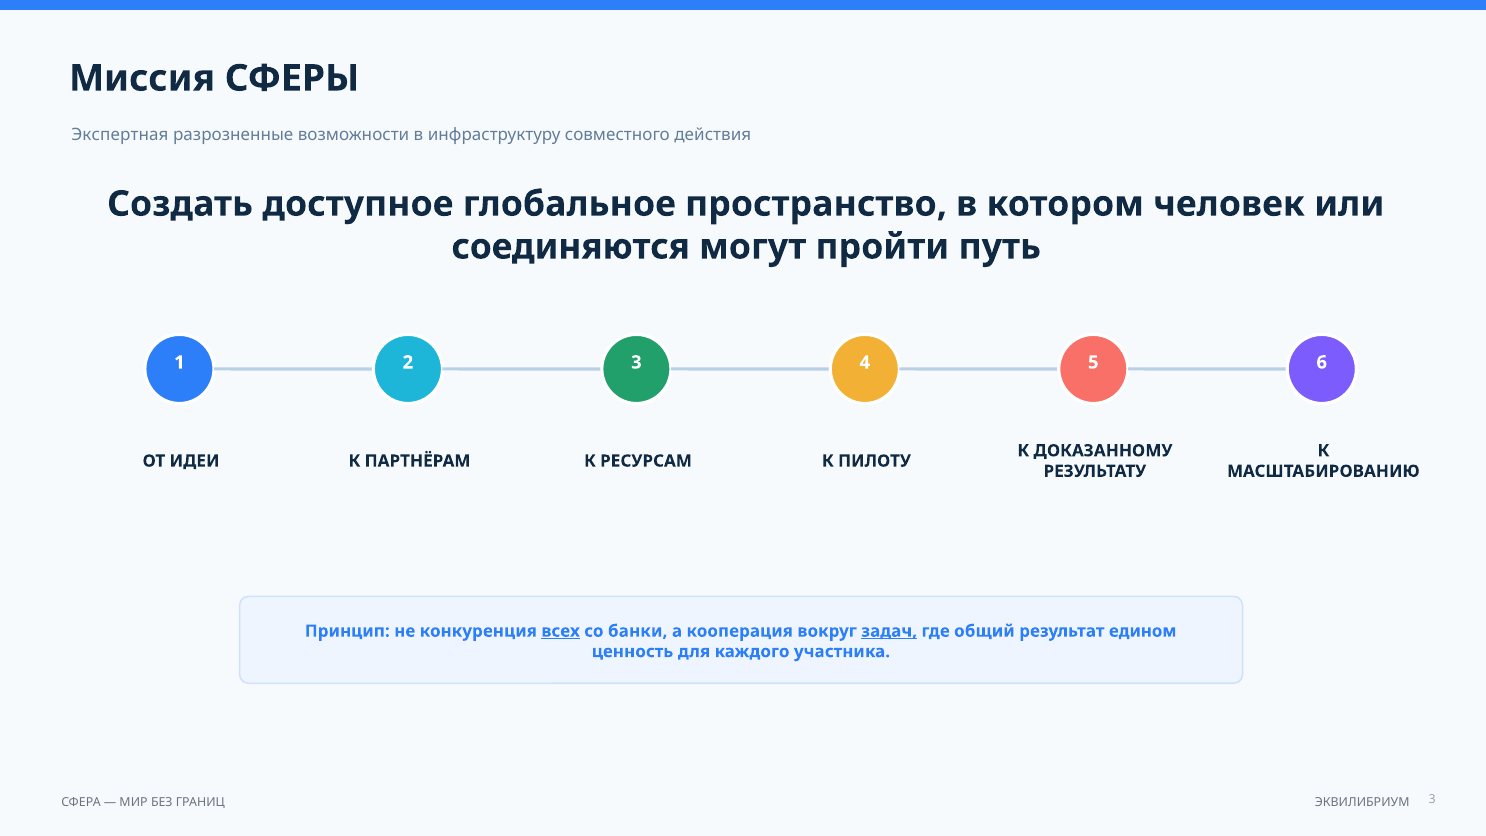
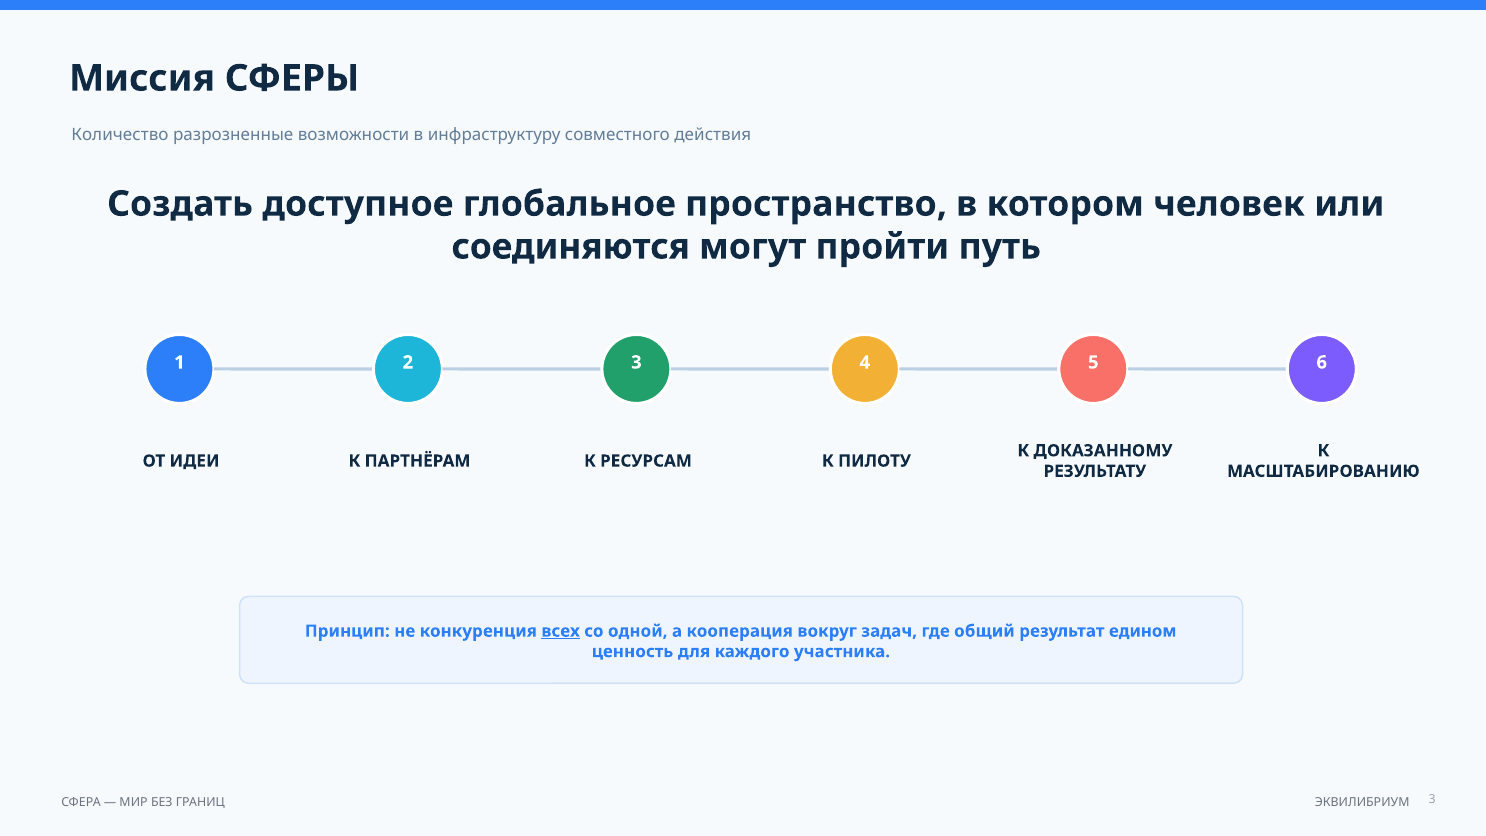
Экспертная: Экспертная -> Количество
банки: банки -> одной
задач underline: present -> none
